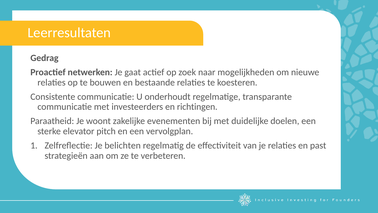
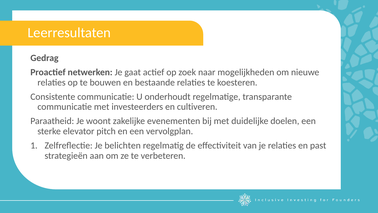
richtingen: richtingen -> cultiveren
